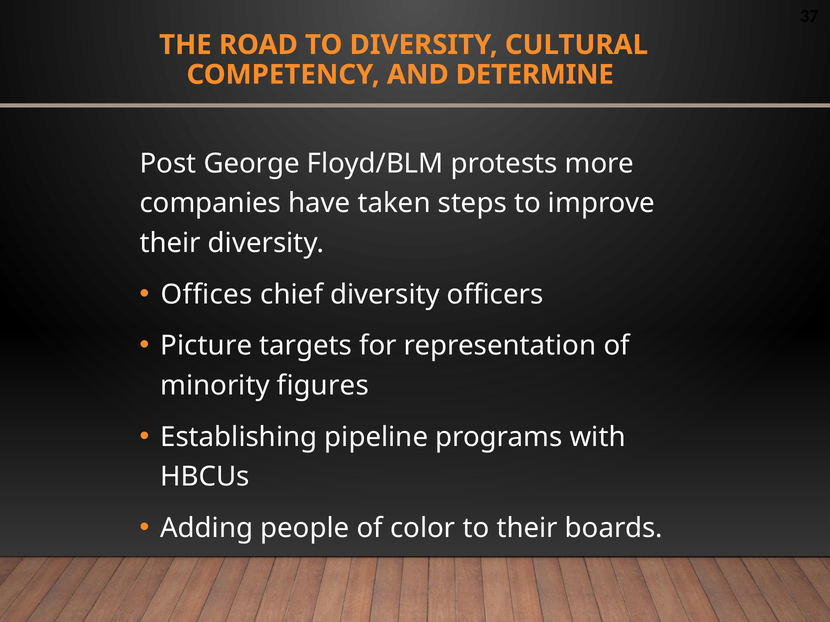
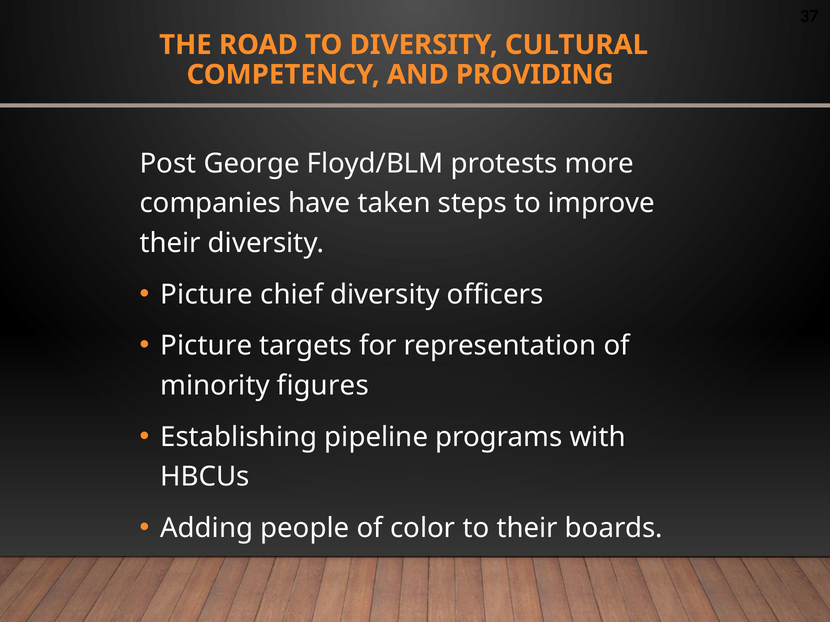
DETERMINE: DETERMINE -> PROVIDING
Offices at (207, 295): Offices -> Picture
